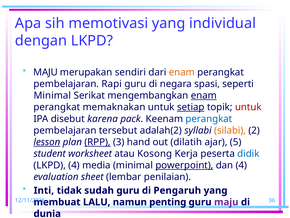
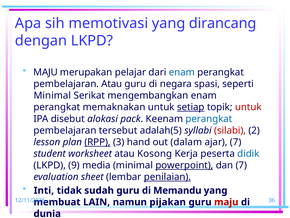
individual: individual -> dirancang
sendiri: sendiri -> pelajar
enam at (182, 72) colour: orange -> blue
pembelajaran Rapi: Rapi -> Atau
enam at (204, 95) underline: present -> none
karena: karena -> alokasi
adalah(2: adalah(2 -> adalah(5
silabi colour: orange -> red
lesson underline: present -> none
dilatih: dilatih -> dalam
ajar 5: 5 -> 7
LKPD 4: 4 -> 9
dan 4: 4 -> 7
penilaian underline: none -> present
Pengaruh: Pengaruh -> Memandu
LALU: LALU -> LAIN
penting: penting -> pijakan
maju at (226, 202) colour: purple -> red
